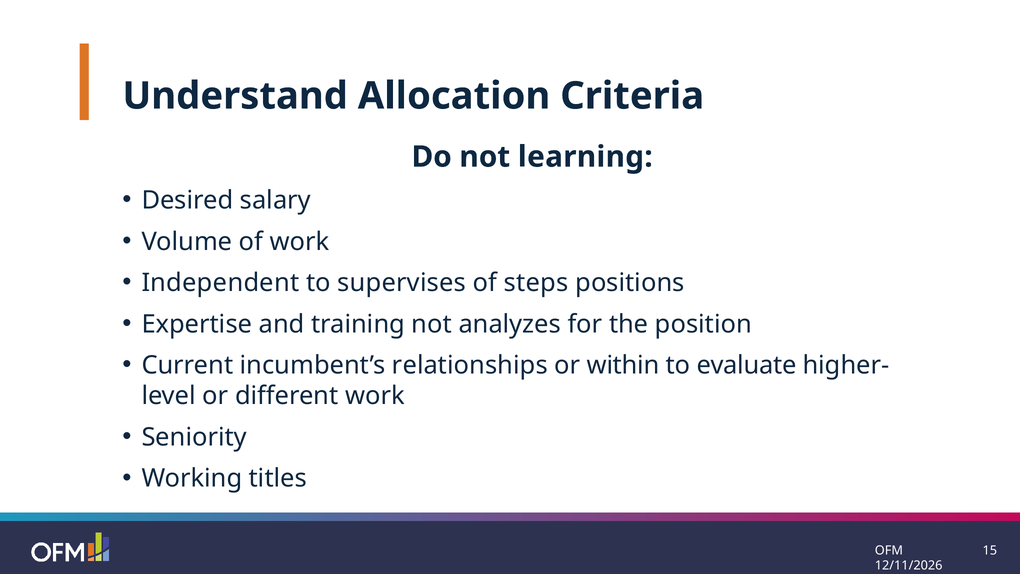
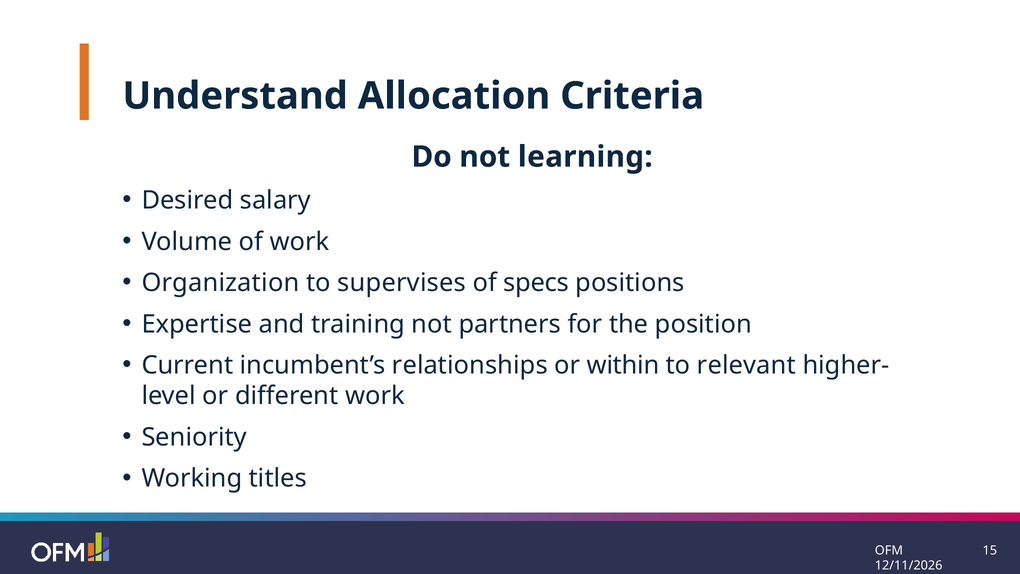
Independent: Independent -> Organization
steps: steps -> specs
analyzes: analyzes -> partners
evaluate: evaluate -> relevant
